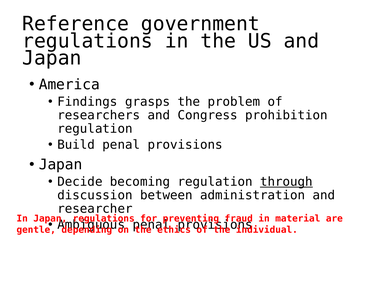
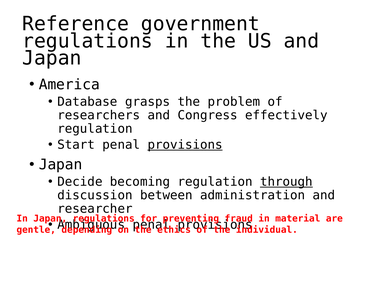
Findings: Findings -> Database
prohibition: prohibition -> effectively
Build: Build -> Start
provisions at (185, 144) underline: none -> present
